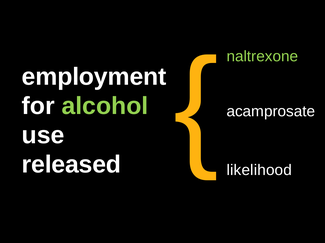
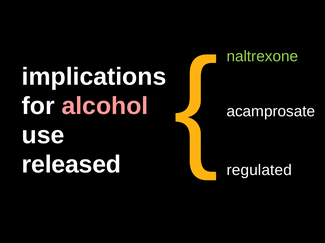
employment: employment -> implications
alcohol colour: light green -> pink
likelihood: likelihood -> regulated
